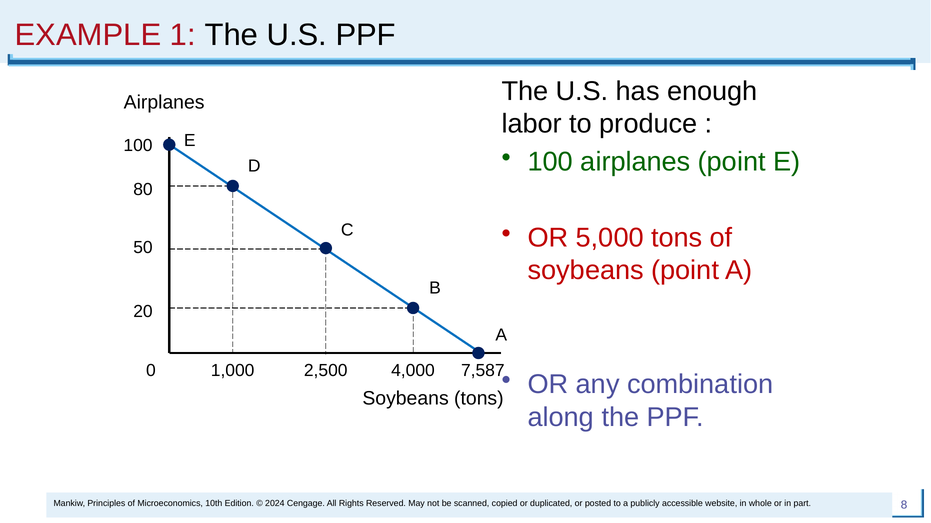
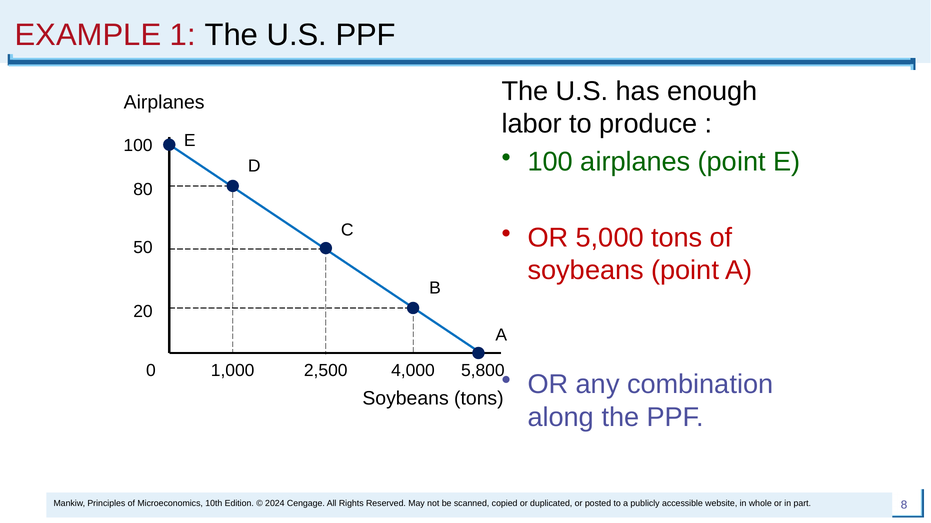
7,587: 7,587 -> 5,800
